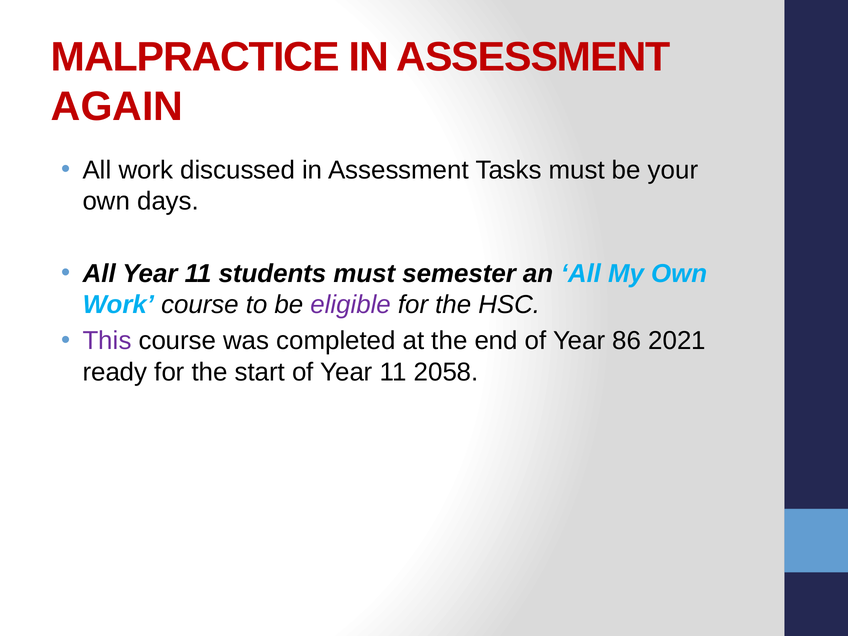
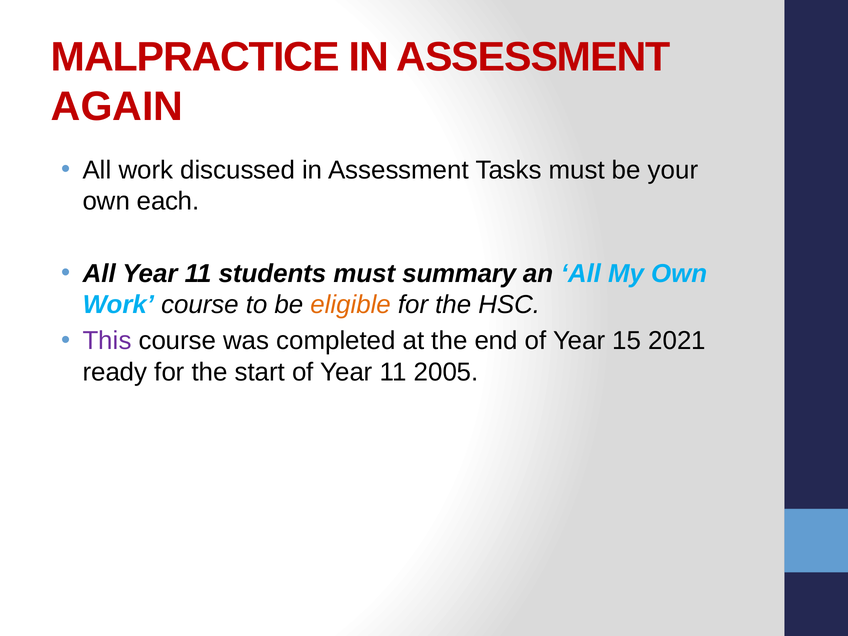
days: days -> each
semester: semester -> summary
eligible colour: purple -> orange
86: 86 -> 15
2058: 2058 -> 2005
